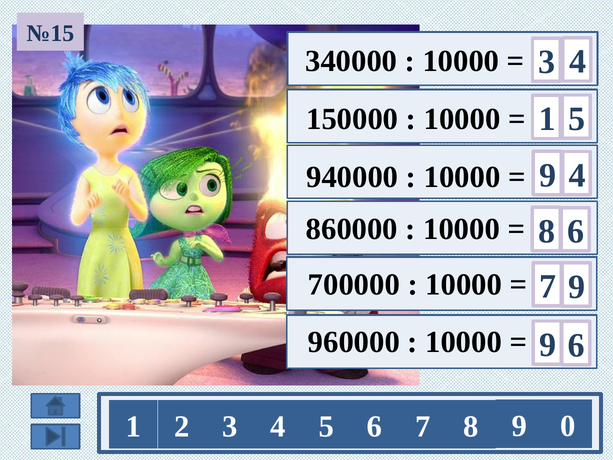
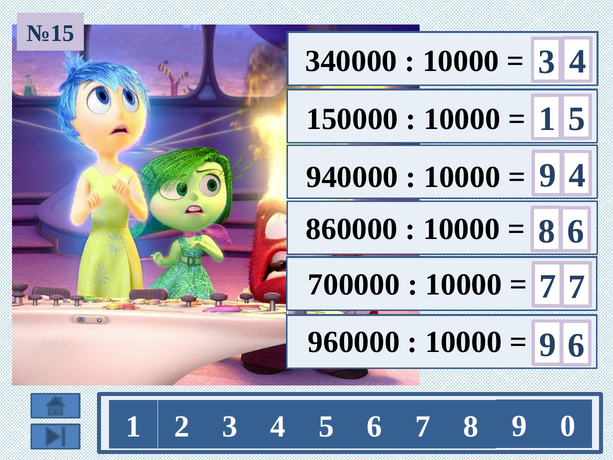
7 9: 9 -> 7
